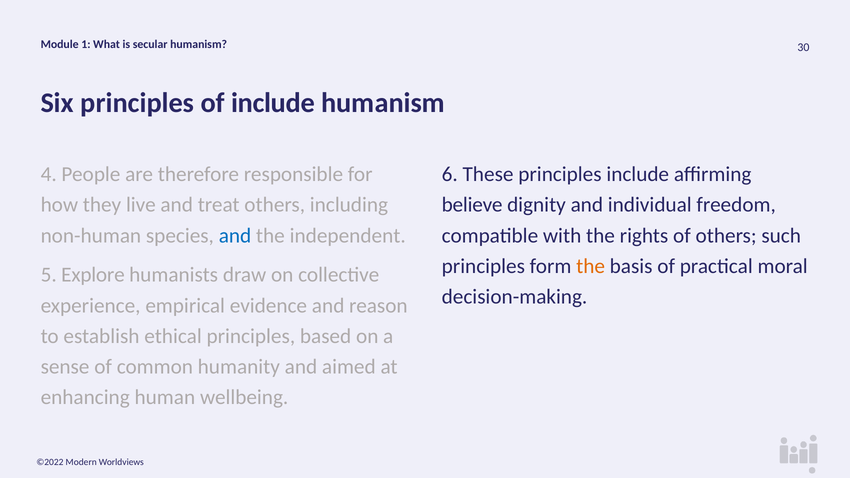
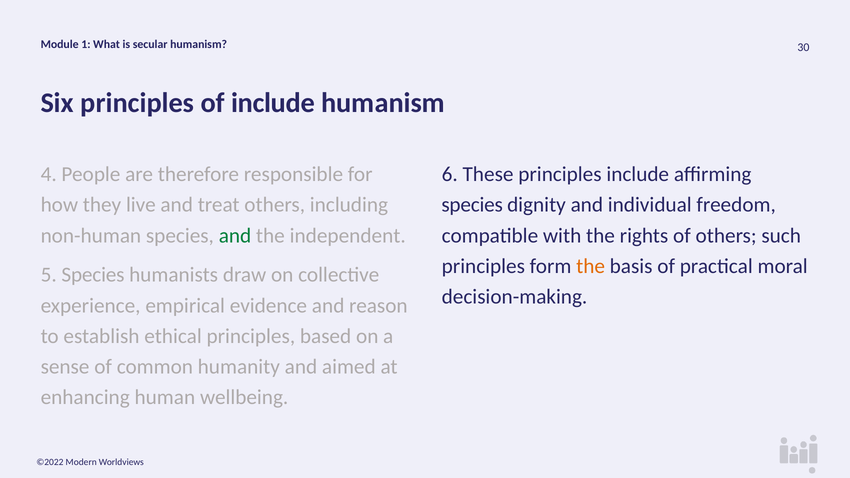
believe at (472, 205): believe -> species
and at (235, 236) colour: blue -> green
5 Explore: Explore -> Species
